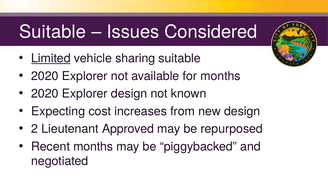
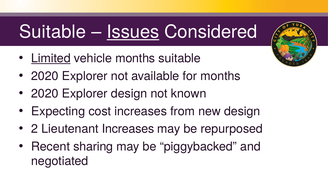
Issues underline: none -> present
vehicle sharing: sharing -> months
Lieutenant Approved: Approved -> Increases
Recent months: months -> sharing
